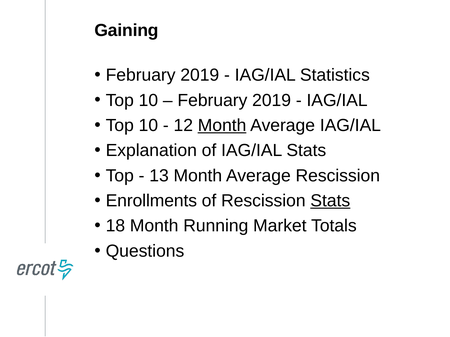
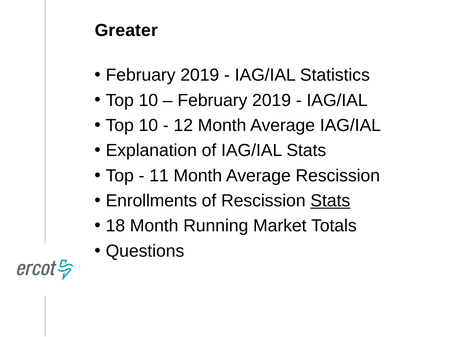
Gaining: Gaining -> Greater
Month at (222, 126) underline: present -> none
13: 13 -> 11
